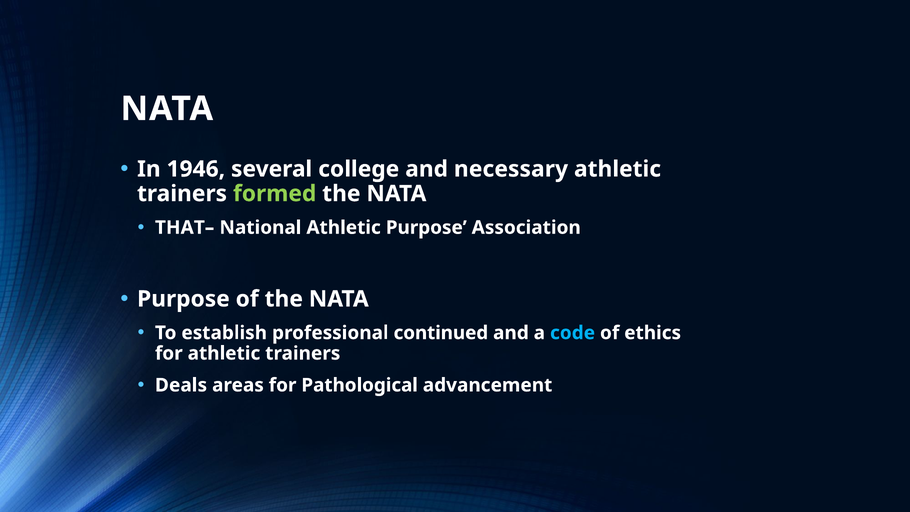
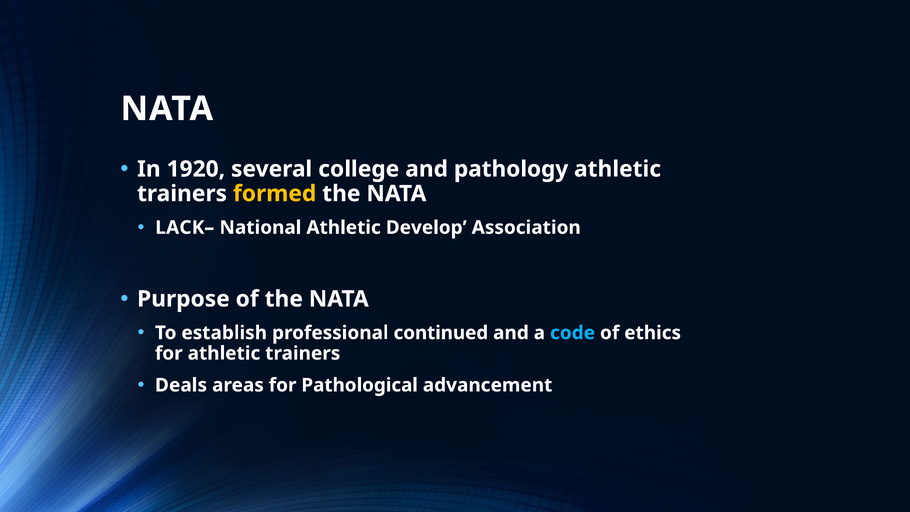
1946: 1946 -> 1920
necessary: necessary -> pathology
formed colour: light green -> yellow
THAT–: THAT– -> LACK–
Athletic Purpose: Purpose -> Develop
